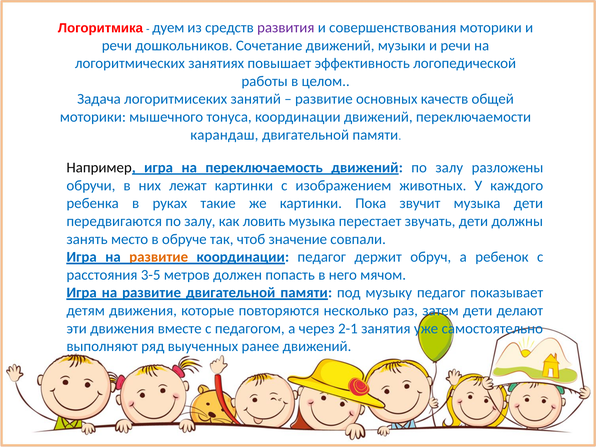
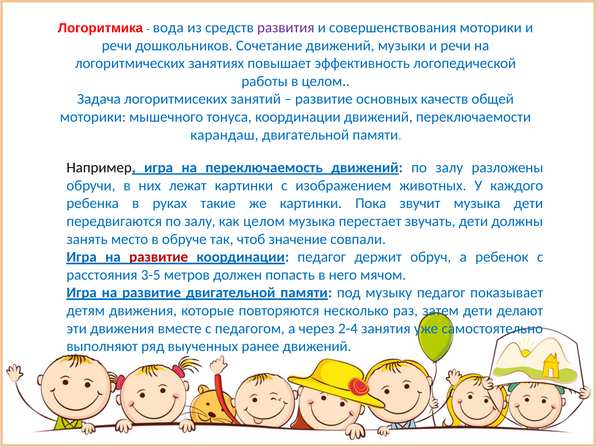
дуем: дуем -> вода
как ловить: ловить -> целом
развитие at (159, 257) colour: orange -> red
2-1: 2-1 -> 2-4
